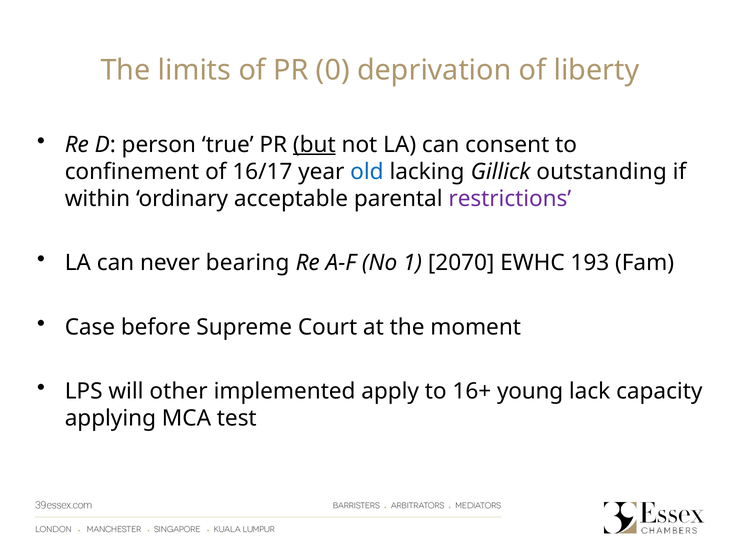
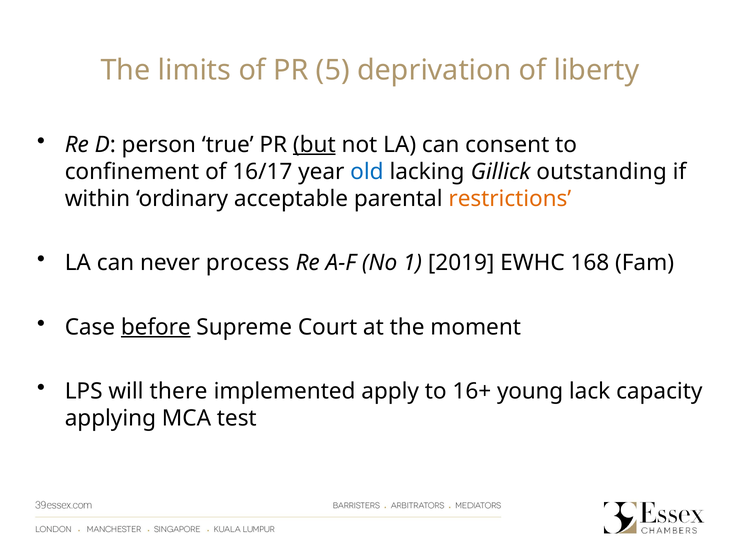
0: 0 -> 5
restrictions colour: purple -> orange
bearing: bearing -> process
2070: 2070 -> 2019
193: 193 -> 168
before underline: none -> present
other: other -> there
